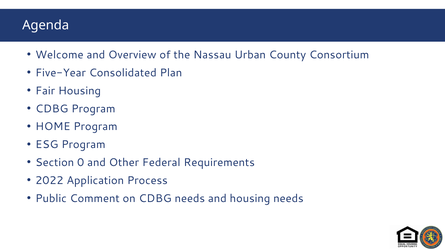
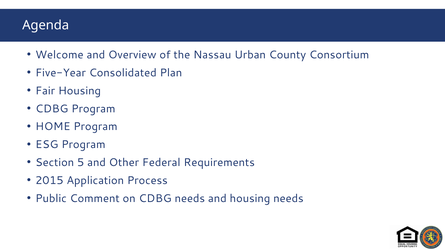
0: 0 -> 5
2022: 2022 -> 2015
